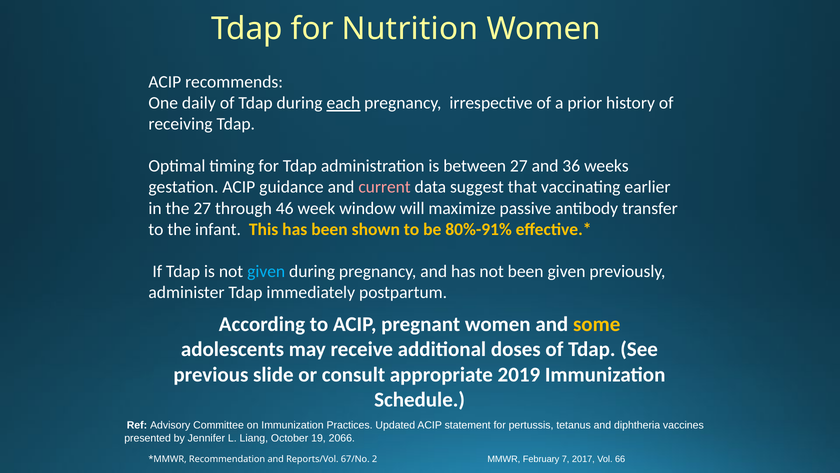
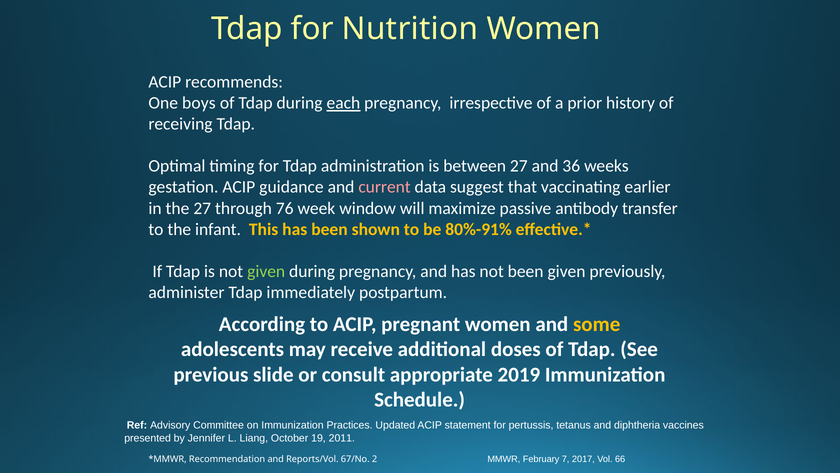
daily: daily -> boys
46: 46 -> 76
given at (266, 271) colour: light blue -> light green
2066: 2066 -> 2011
